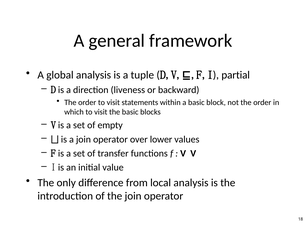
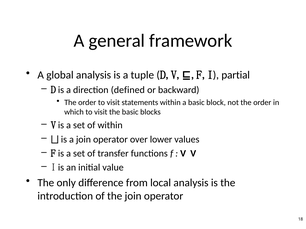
liveness: liveness -> defined
of empty: empty -> within
